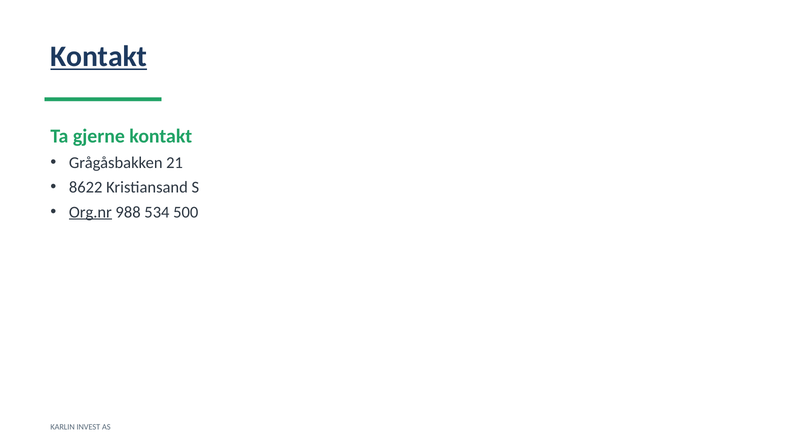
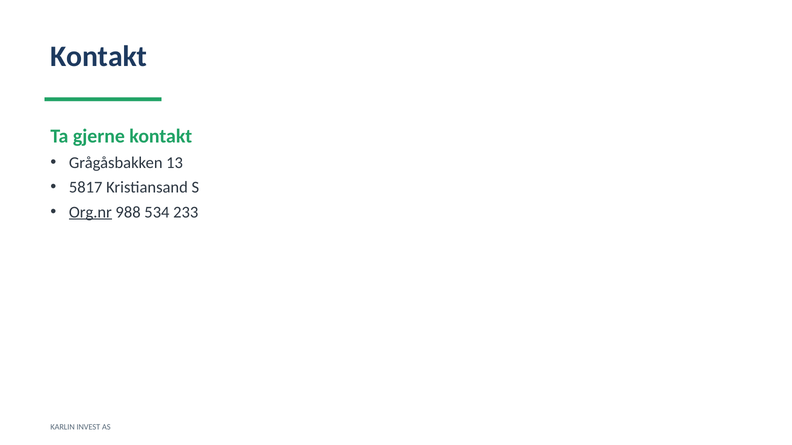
Kontakt at (99, 57) underline: present -> none
21: 21 -> 13
8622: 8622 -> 5817
500: 500 -> 233
